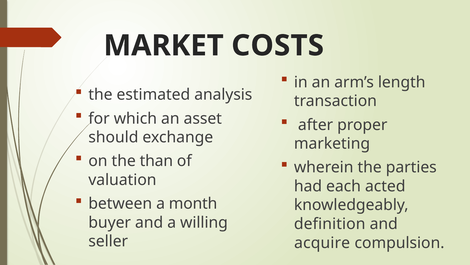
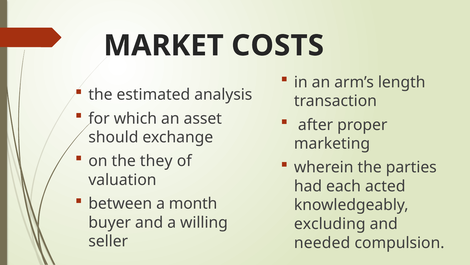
than: than -> they
definition: definition -> excluding
acquire: acquire -> needed
